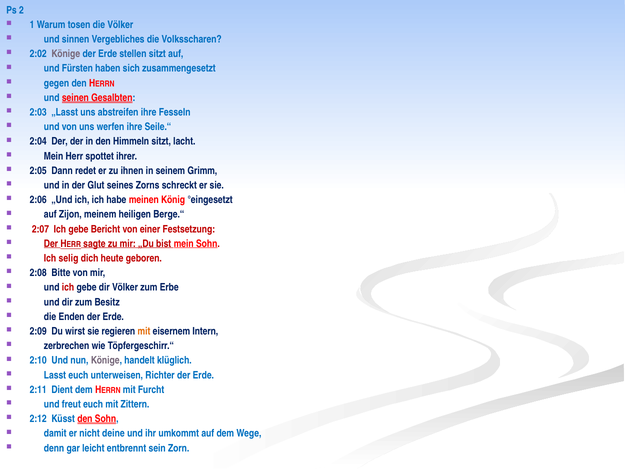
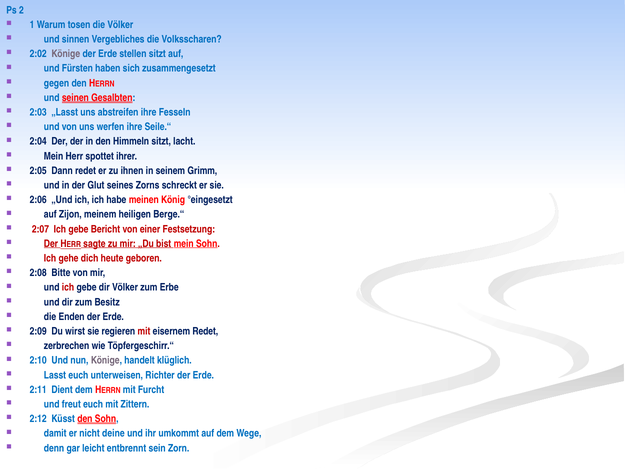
selig: selig -> gehe
mit at (144, 331) colour: orange -> red
eisernem Intern: Intern -> Redet
